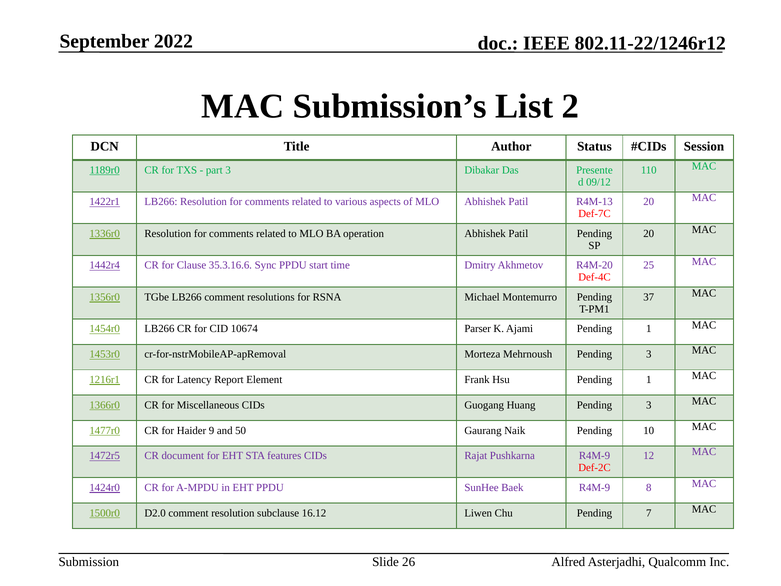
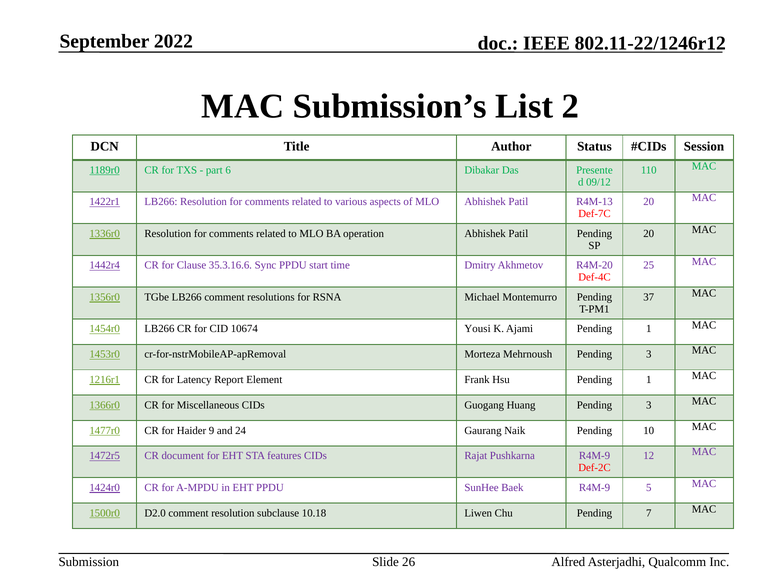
part 3: 3 -> 6
Parser: Parser -> Yousi
50: 50 -> 24
8: 8 -> 5
16.12: 16.12 -> 10.18
